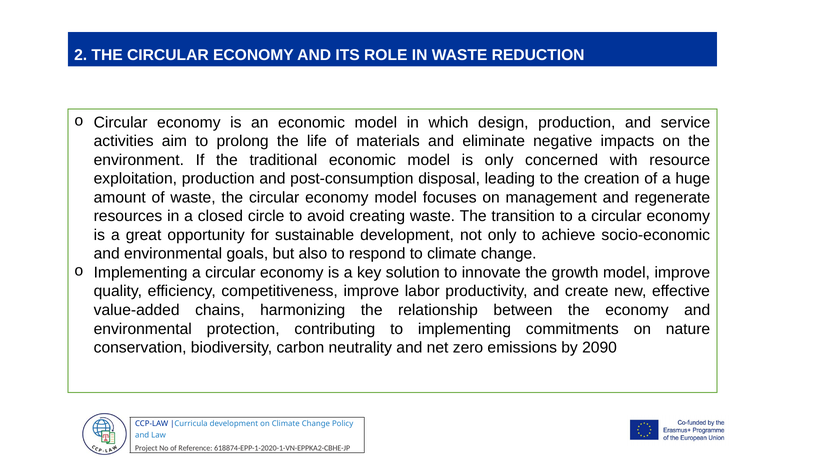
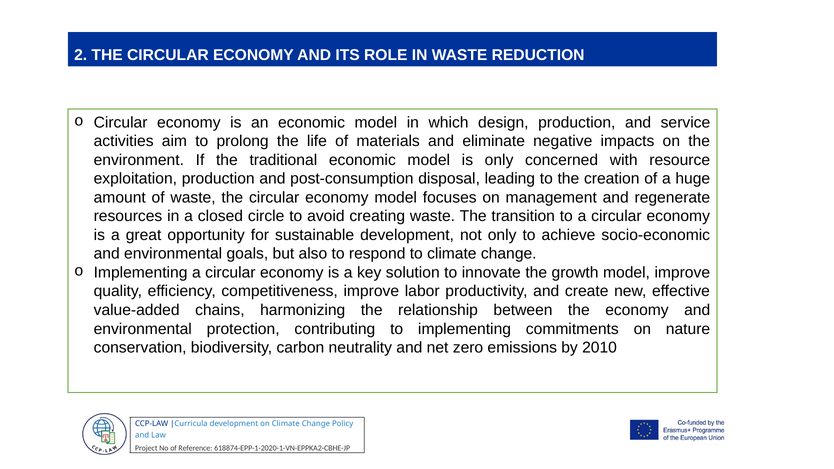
2090: 2090 -> 2010
